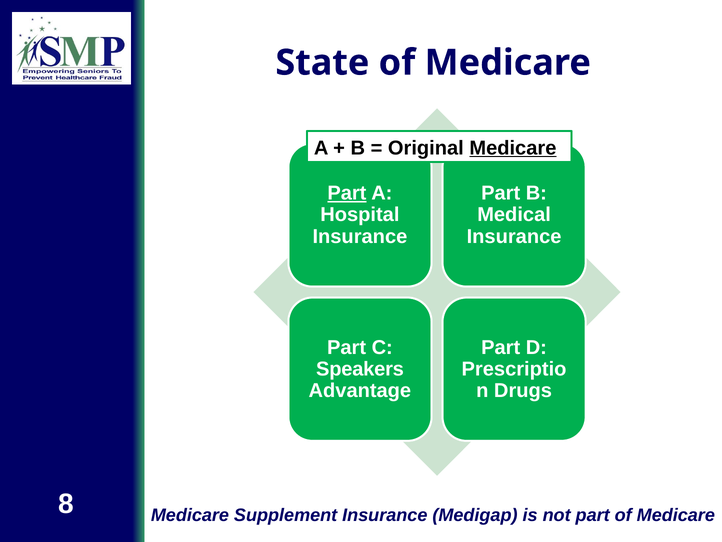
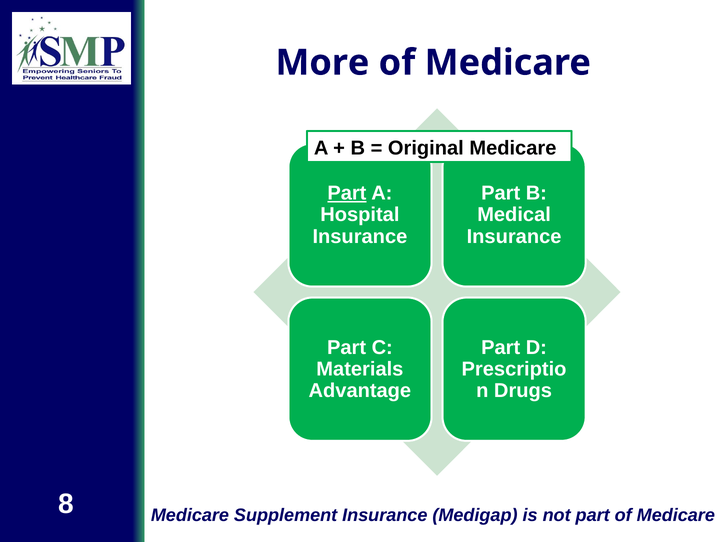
State: State -> More
Medicare at (513, 148) underline: present -> none
Speakers: Speakers -> Materials
